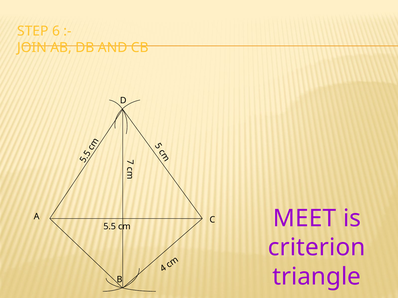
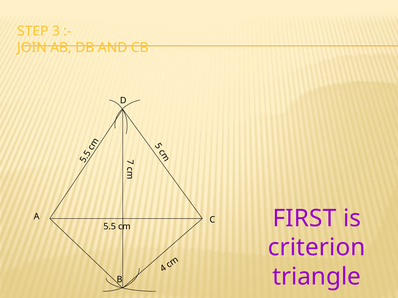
6: 6 -> 3
MEET: MEET -> FIRST
